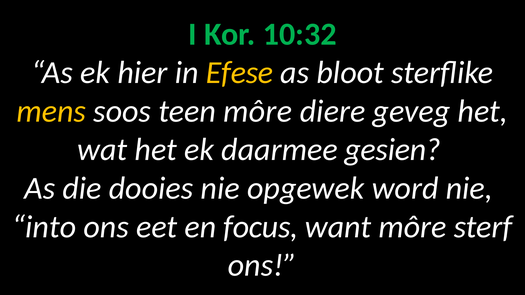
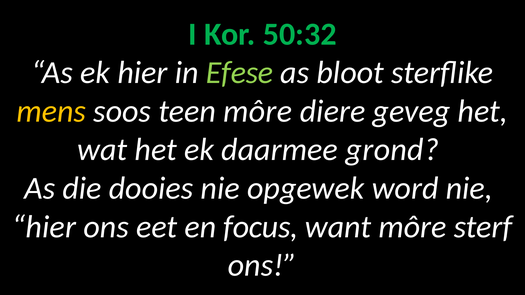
10:32: 10:32 -> 50:32
Efese colour: yellow -> light green
gesien: gesien -> grond
into at (44, 227): into -> hier
